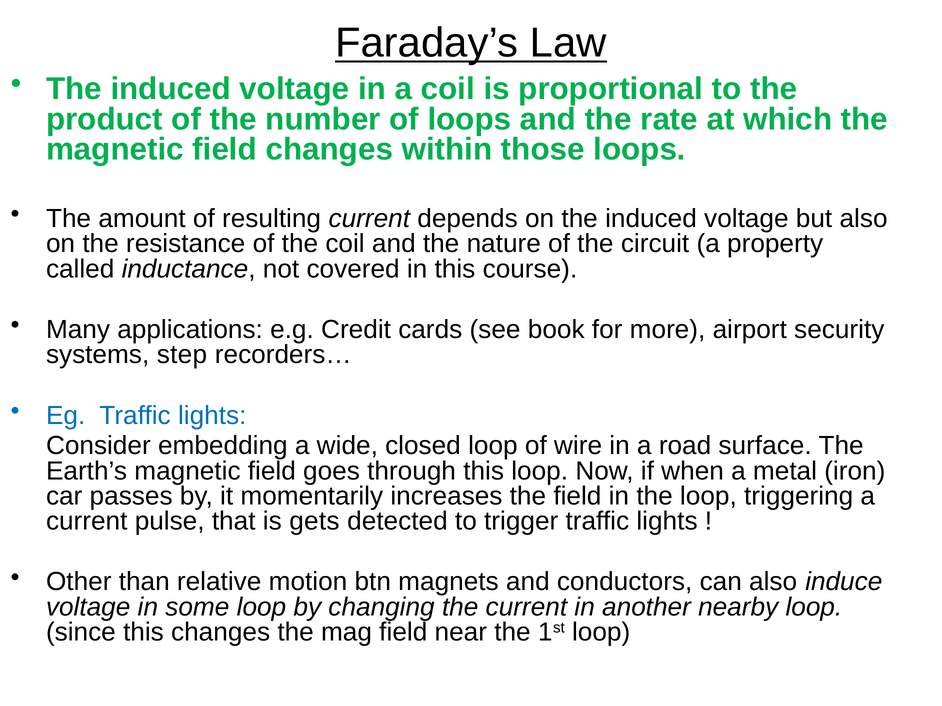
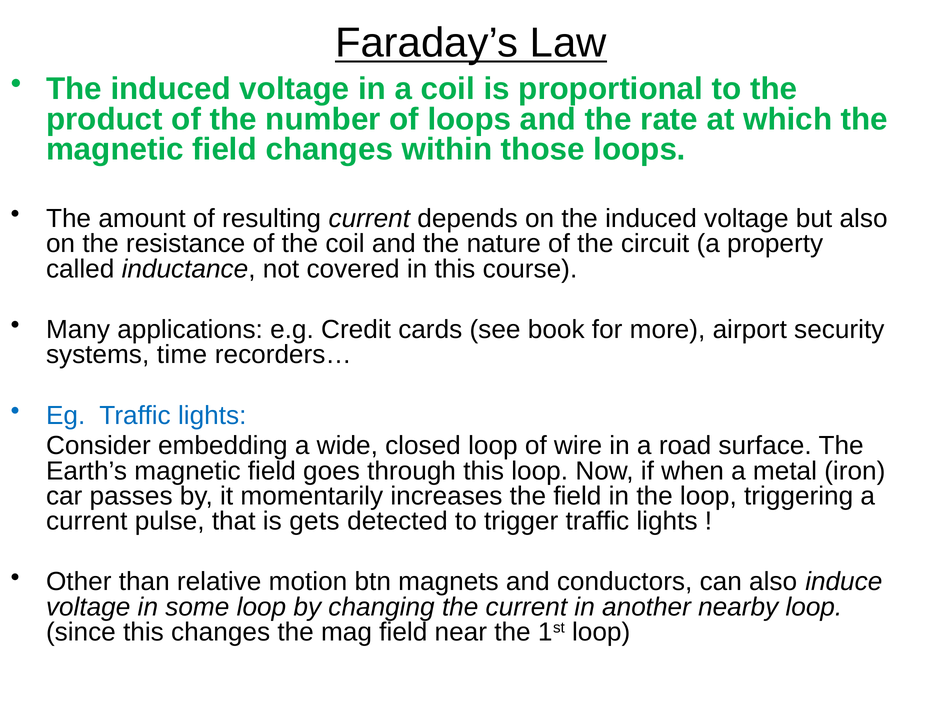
step: step -> time
